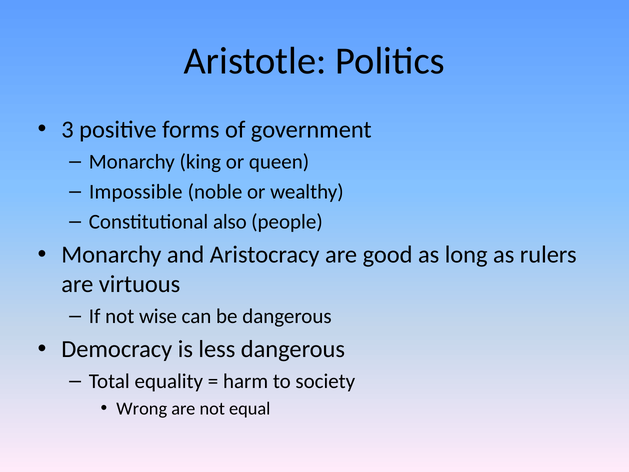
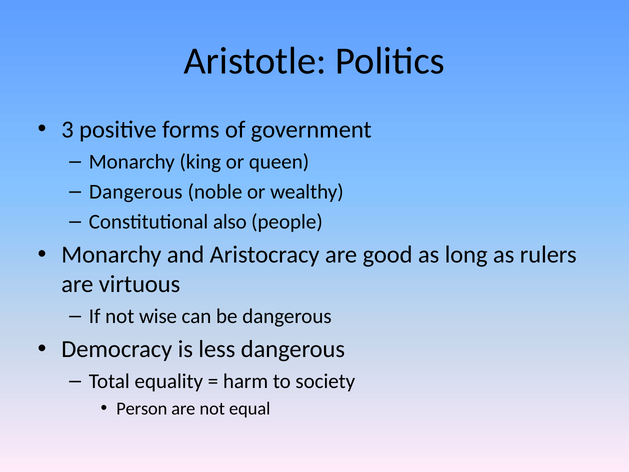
Impossible at (136, 192): Impossible -> Dangerous
Wrong: Wrong -> Person
